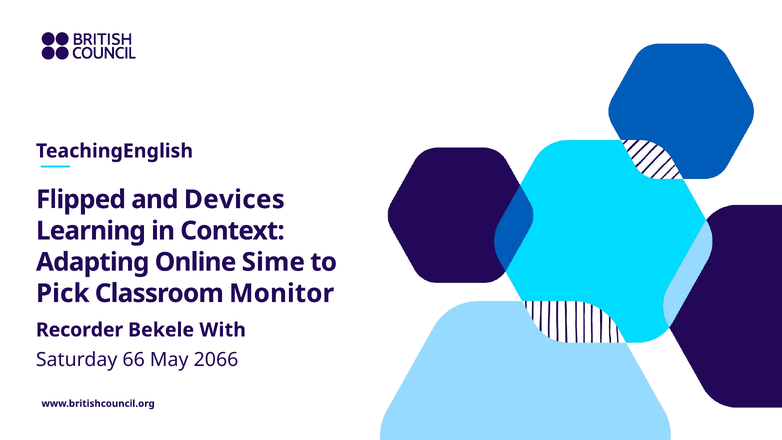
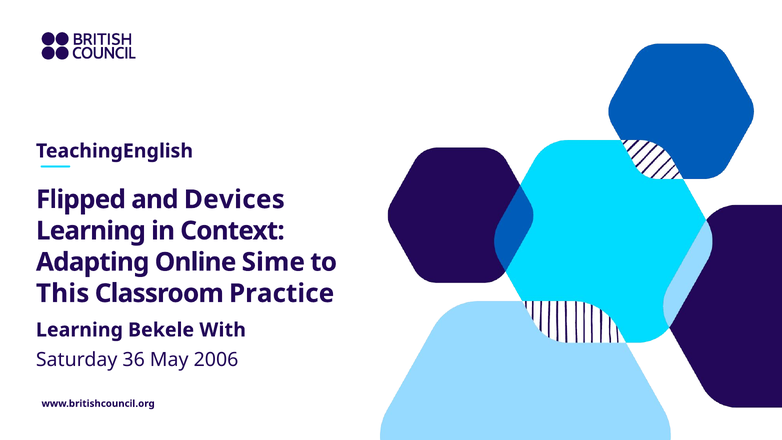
Pick: Pick -> This
Monitor: Monitor -> Practice
Recorder at (80, 330): Recorder -> Learning
66: 66 -> 36
2066: 2066 -> 2006
